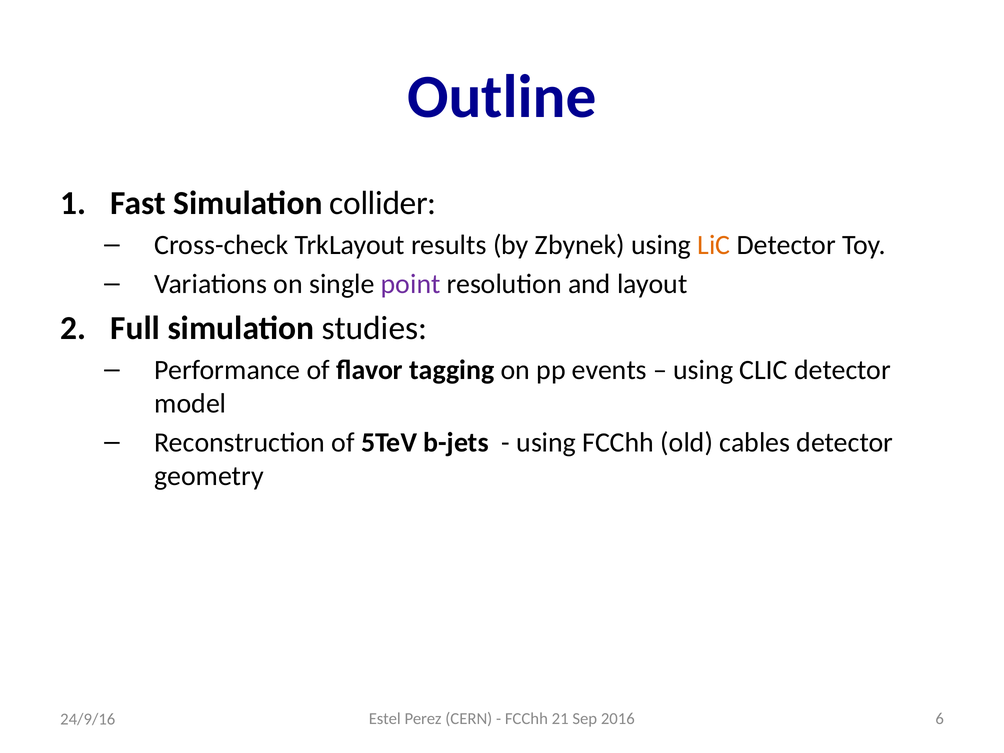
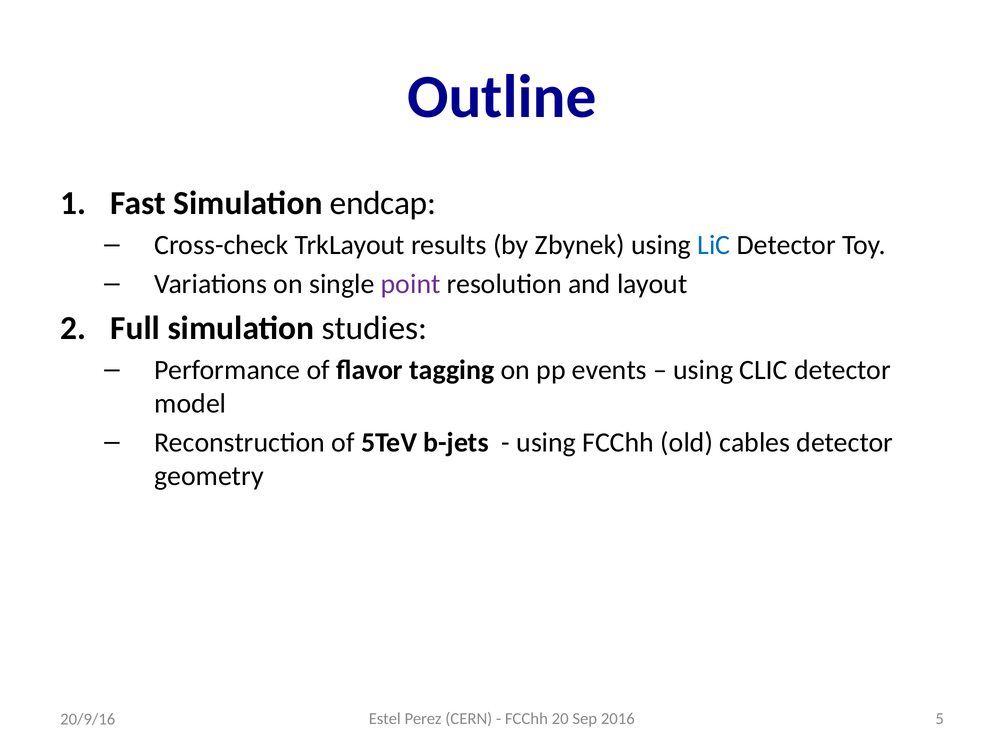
collider: collider -> endcap
LiC colour: orange -> blue
21: 21 -> 20
6: 6 -> 5
24/9/16: 24/9/16 -> 20/9/16
